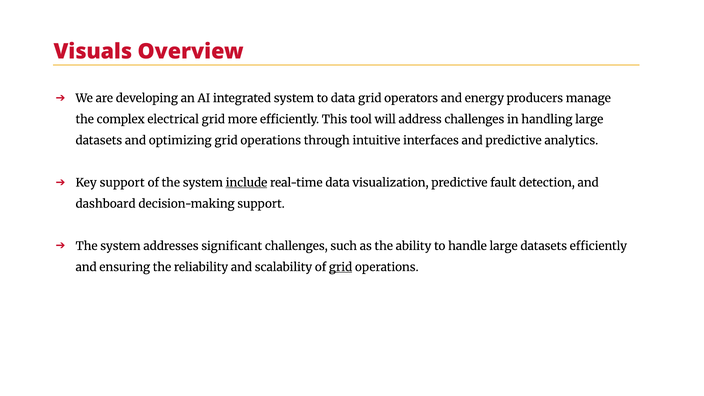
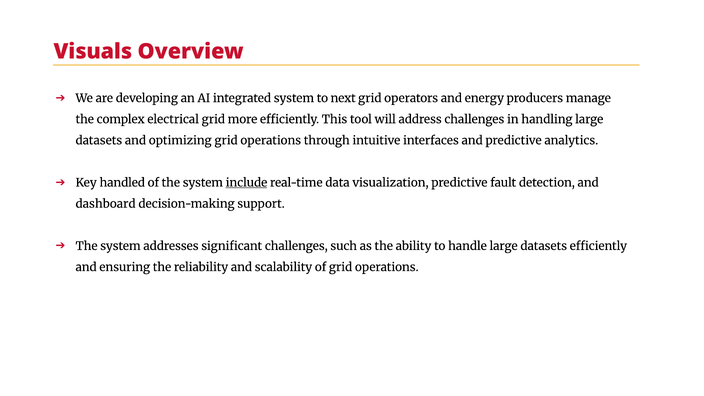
to data: data -> next
Key support: support -> handled
grid at (341, 267) underline: present -> none
